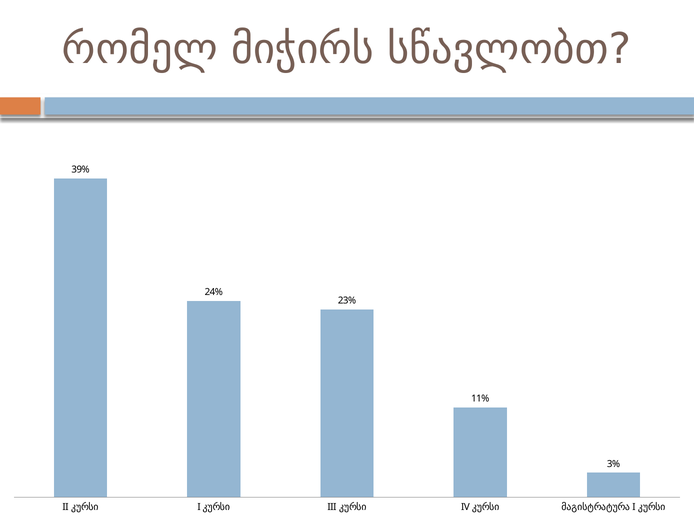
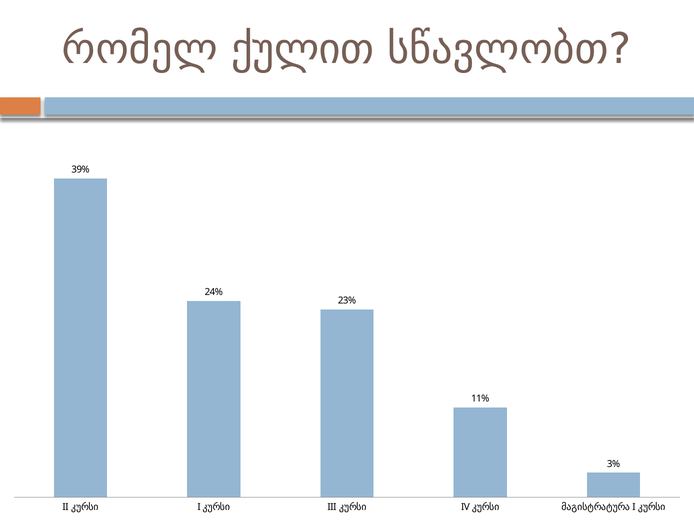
მიჭირს: მიჭირს -> ქულით
